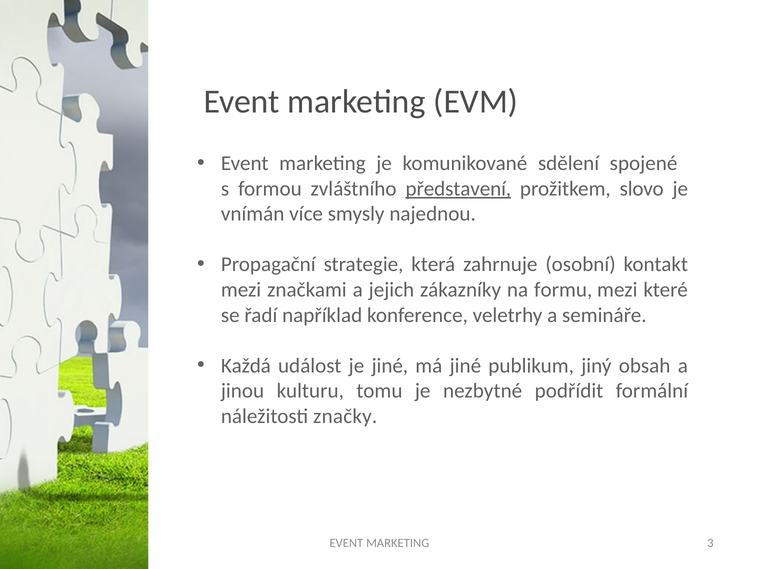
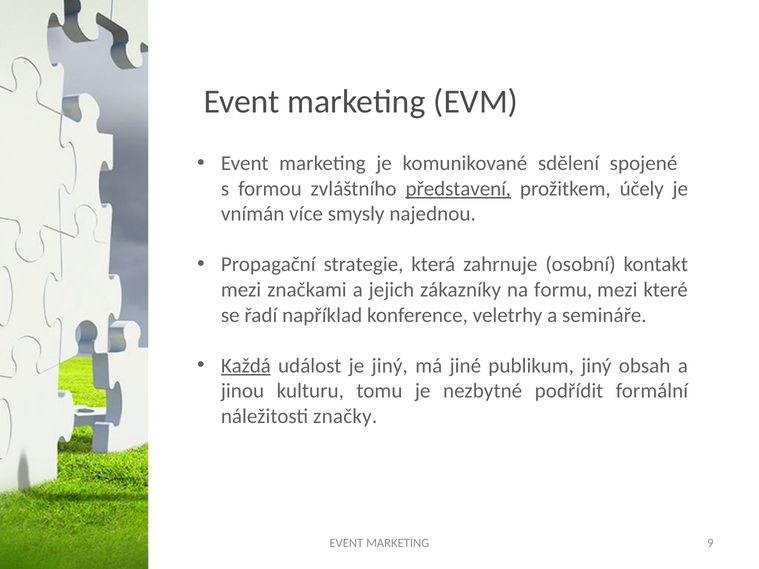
slovo: slovo -> účely
Každá underline: none -> present
je jiné: jiné -> jiný
3: 3 -> 9
